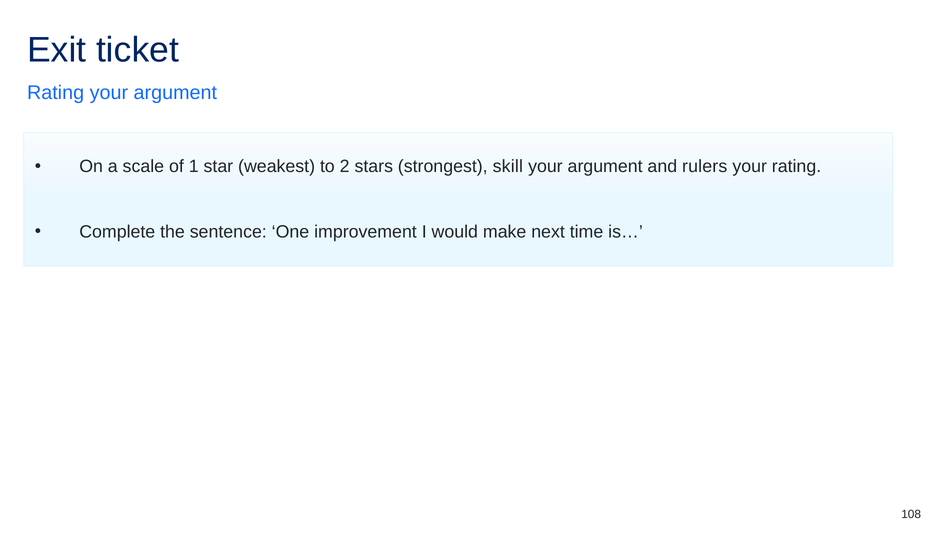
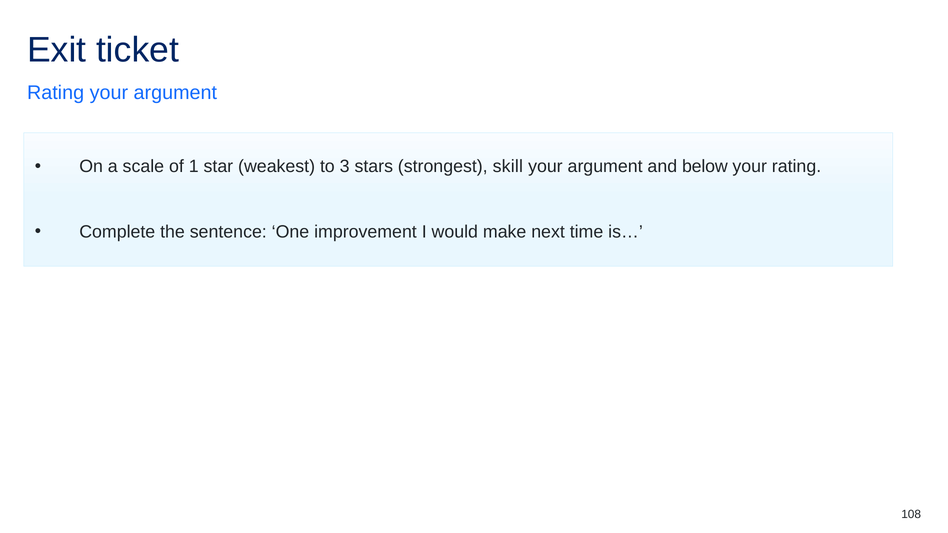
2: 2 -> 3
rulers: rulers -> below
